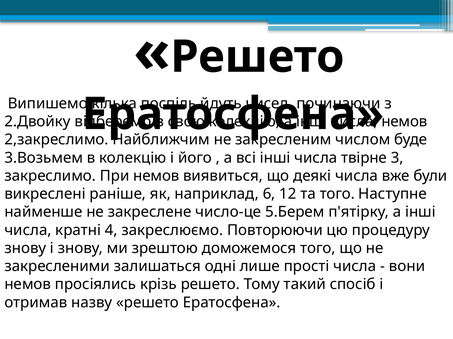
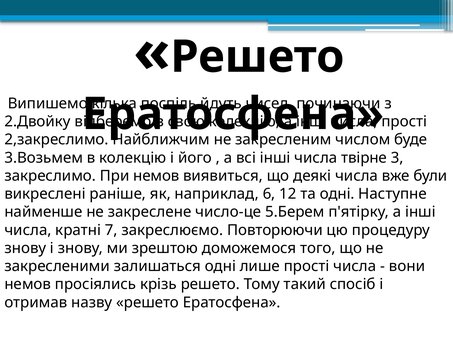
немов at (404, 122): немов -> прості
та того: того -> одні
4: 4 -> 7
